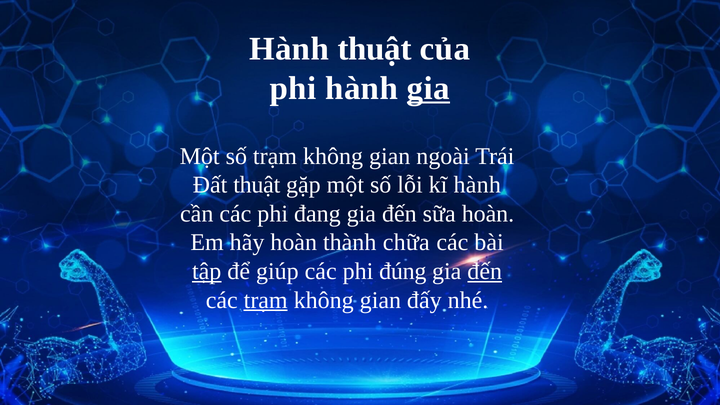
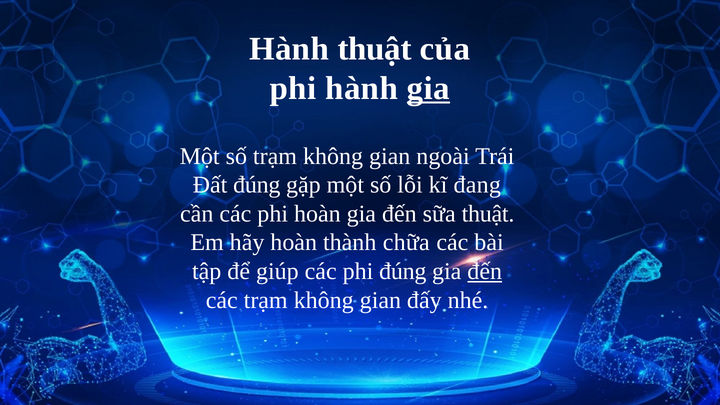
Đất thuật: thuật -> đúng
kĩ hành: hành -> đang
phi đang: đang -> hoàn
sữa hoàn: hoàn -> thuật
tập underline: present -> none
trạm at (266, 300) underline: present -> none
